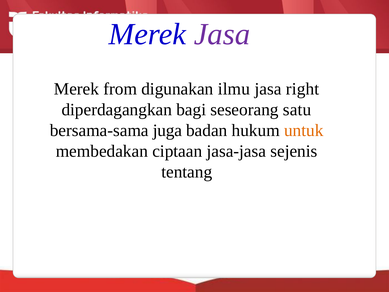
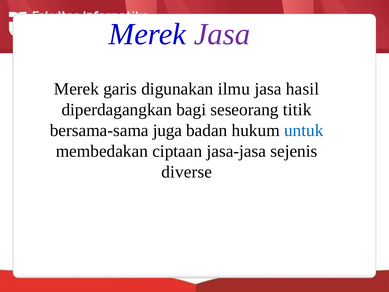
from: from -> garis
right: right -> hasil
satu: satu -> titik
untuk colour: orange -> blue
tentang: tentang -> diverse
